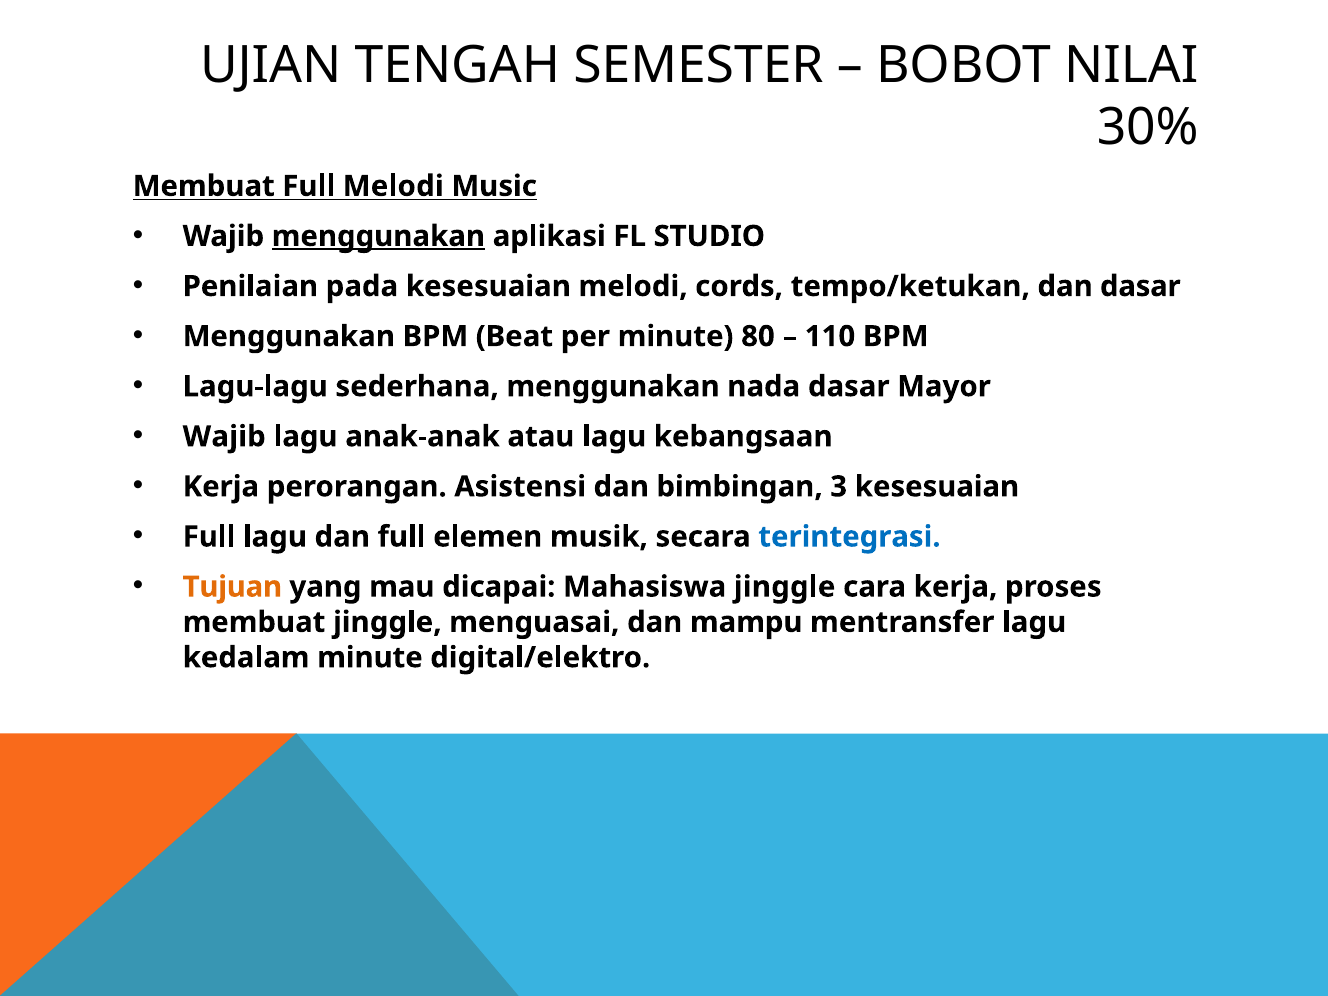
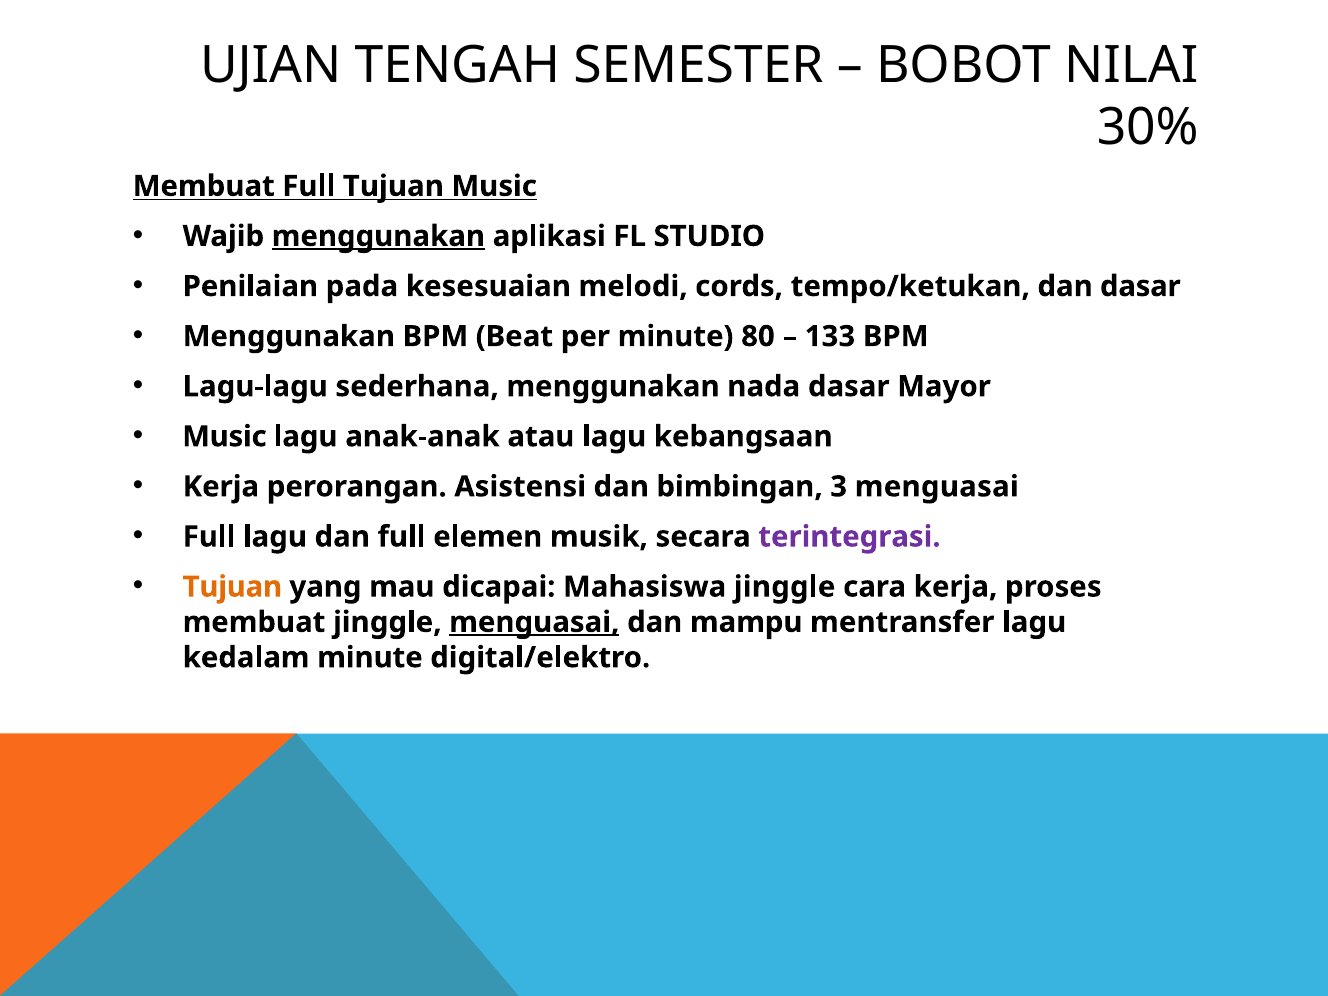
Full Melodi: Melodi -> Tujuan
110: 110 -> 133
Wajib at (224, 437): Wajib -> Music
3 kesesuaian: kesesuaian -> menguasai
terintegrasi colour: blue -> purple
menguasai at (534, 622) underline: none -> present
